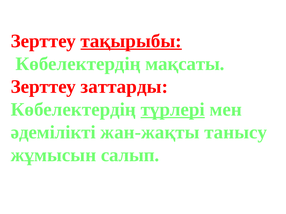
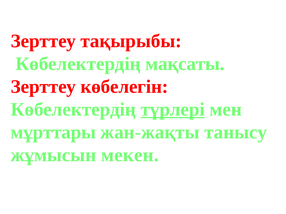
тақырыбы underline: present -> none
заттарды: заттарды -> көбелегін
әдемілікті: әдемілікті -> мұрттары
салып: салып -> мекен
